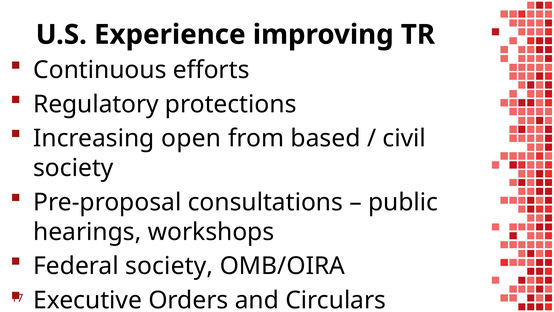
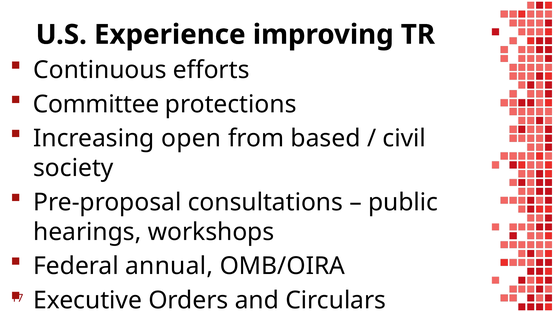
Regulatory: Regulatory -> Committee
Federal society: society -> annual
